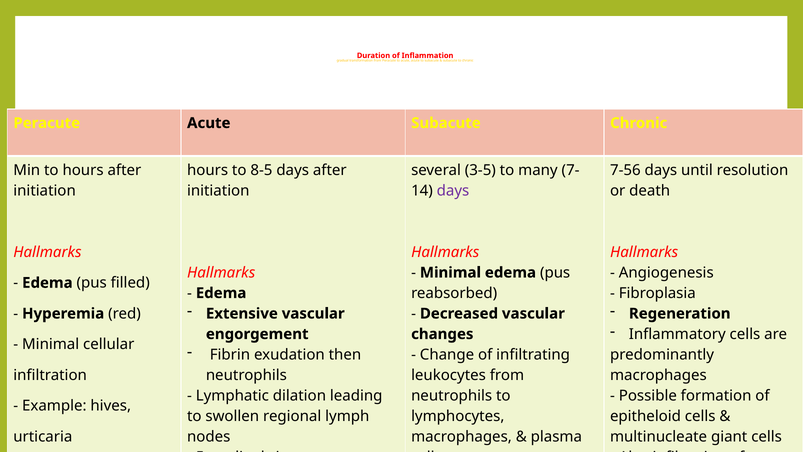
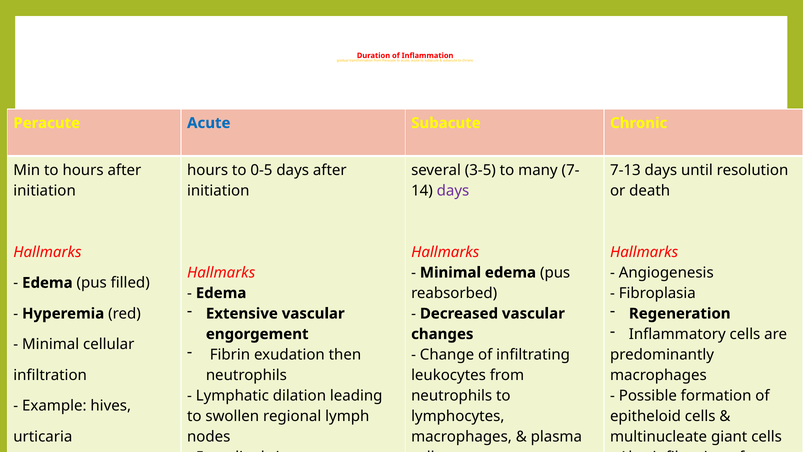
Acute at (209, 123) colour: black -> blue
8-5: 8-5 -> 0-5
7-56: 7-56 -> 7-13
